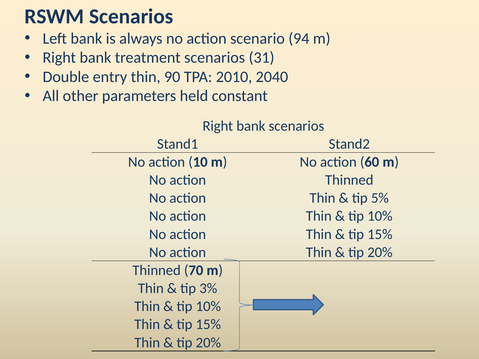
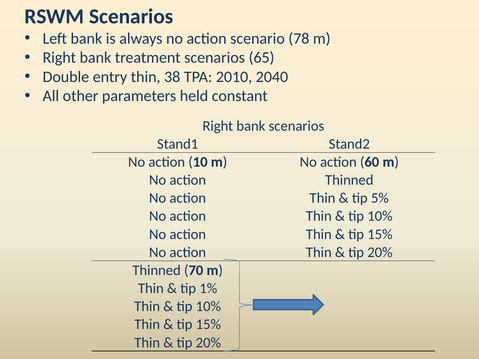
94: 94 -> 78
31: 31 -> 65
90: 90 -> 38
3%: 3% -> 1%
